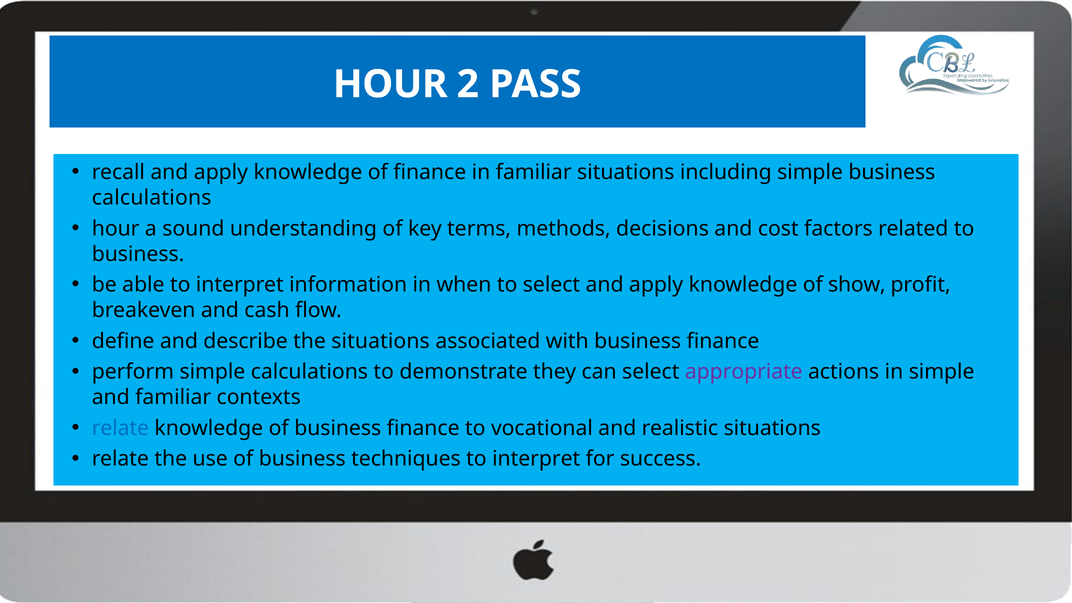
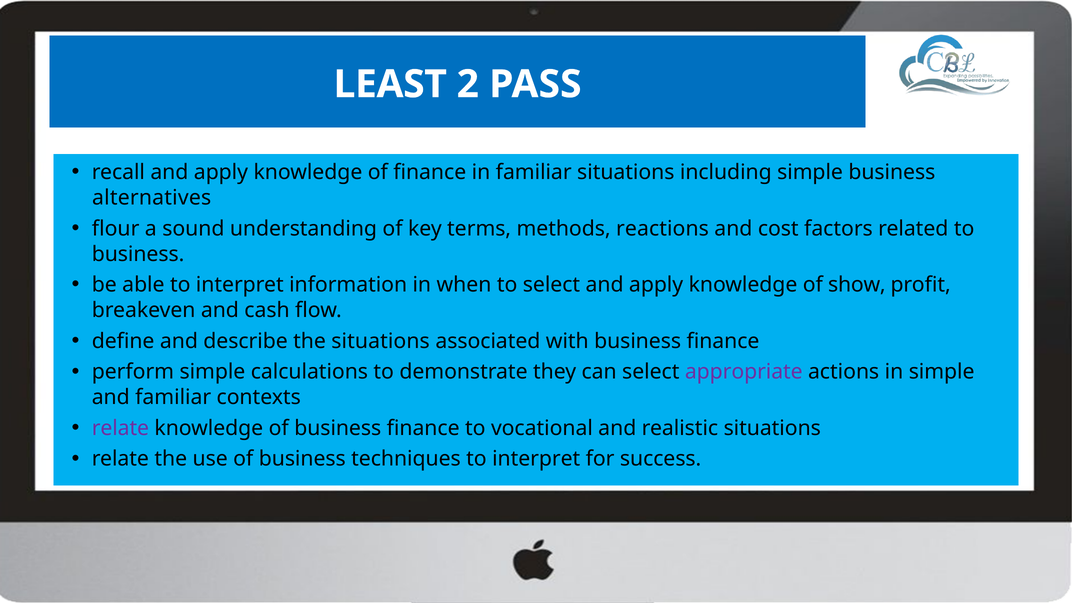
HOUR at (390, 84): HOUR -> LEAST
calculations at (152, 198): calculations -> alternatives
hour at (116, 229): hour -> flour
decisions: decisions -> reactions
relate at (120, 428) colour: blue -> purple
